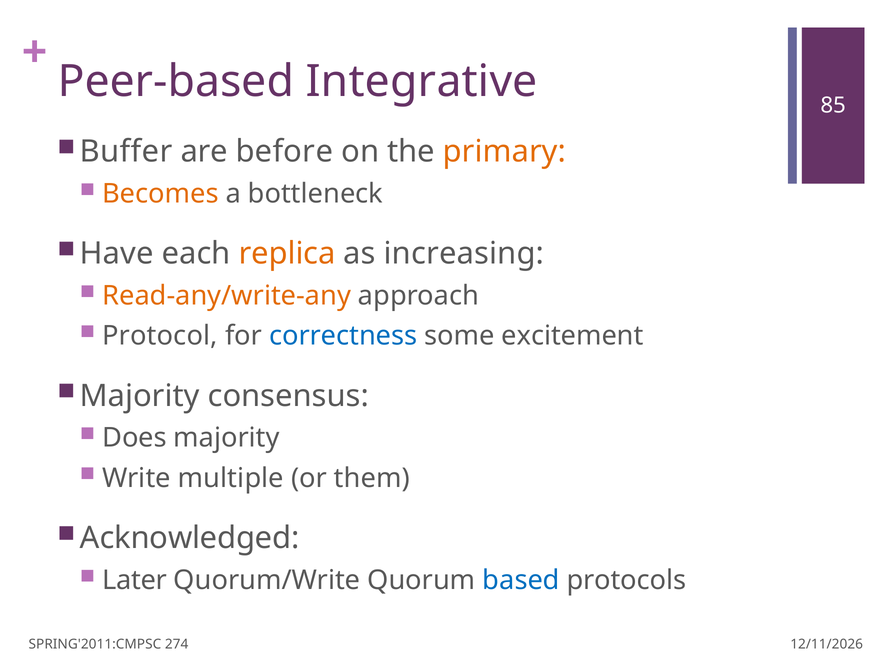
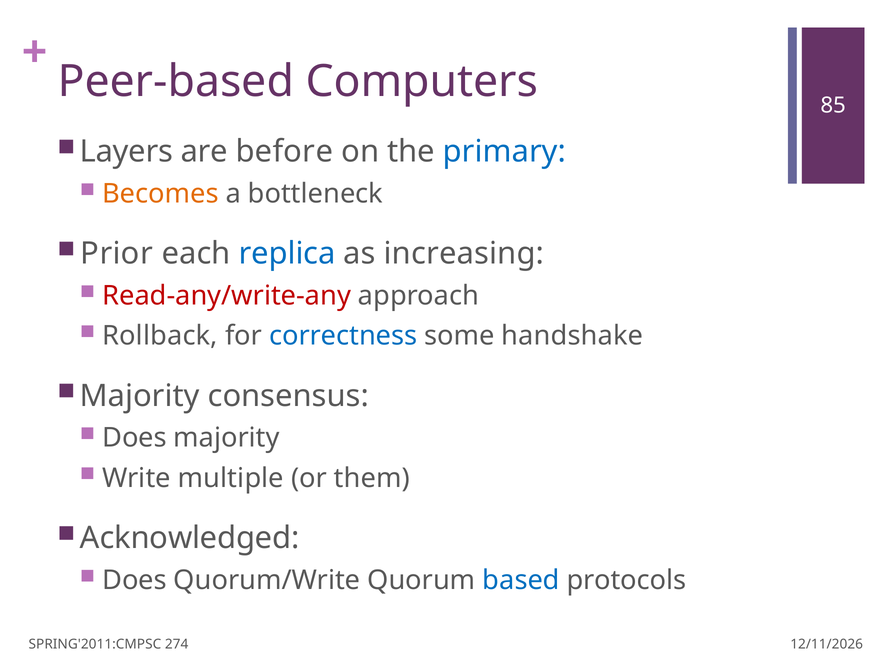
Integrative: Integrative -> Computers
Buffer: Buffer -> Layers
primary colour: orange -> blue
Have: Have -> Prior
replica colour: orange -> blue
Read-any/write-any colour: orange -> red
Protocol: Protocol -> Rollback
excitement: excitement -> handshake
Later at (135, 581): Later -> Does
